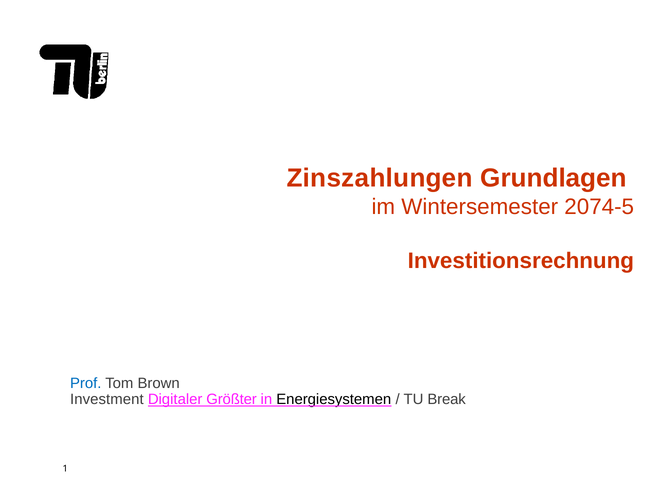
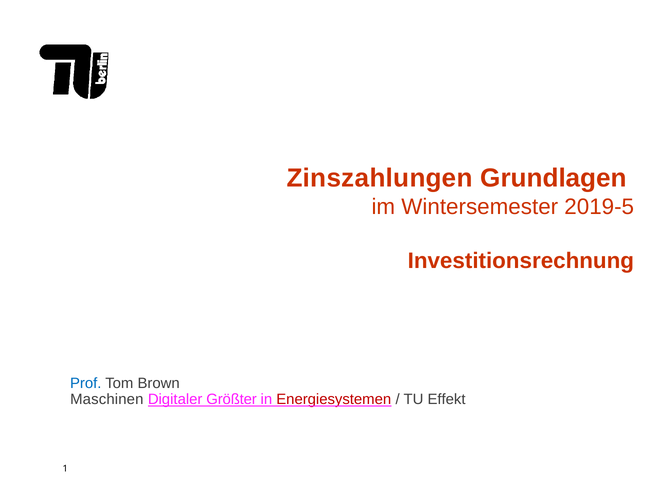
2074-5: 2074-5 -> 2019-5
Investment: Investment -> Maschinen
Energiesystemen colour: black -> red
Break: Break -> Effekt
